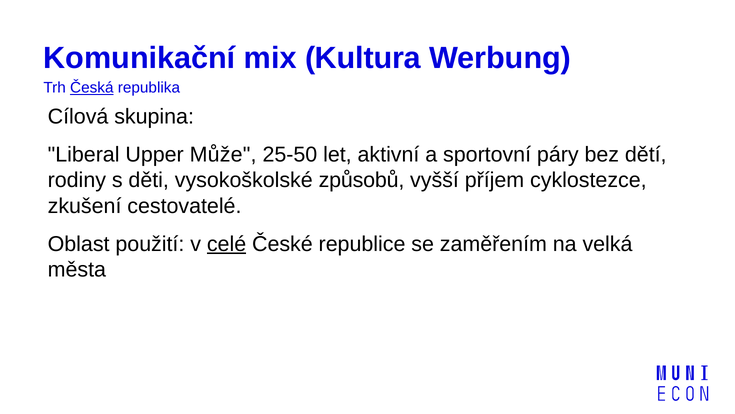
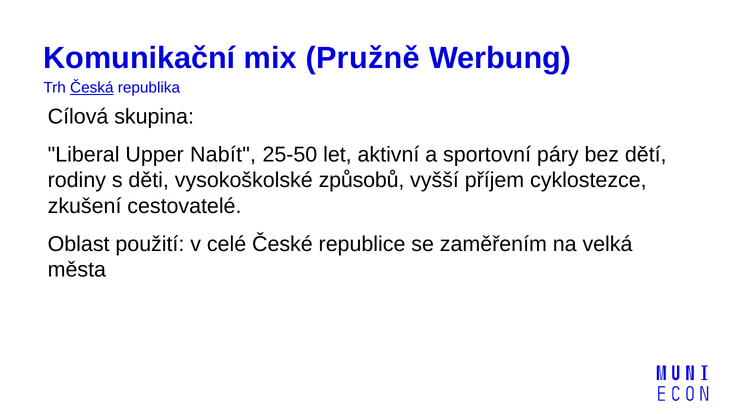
Kultura: Kultura -> Pružně
Může: Může -> Nabít
celé underline: present -> none
